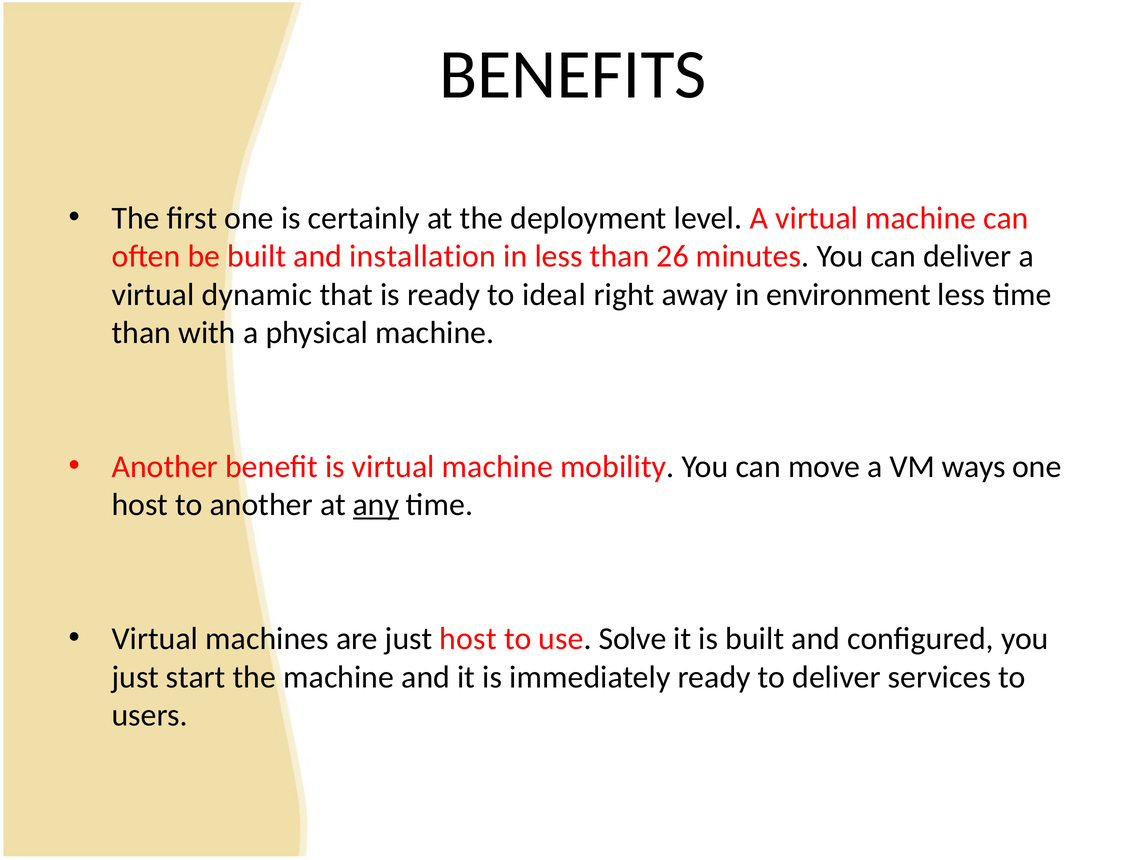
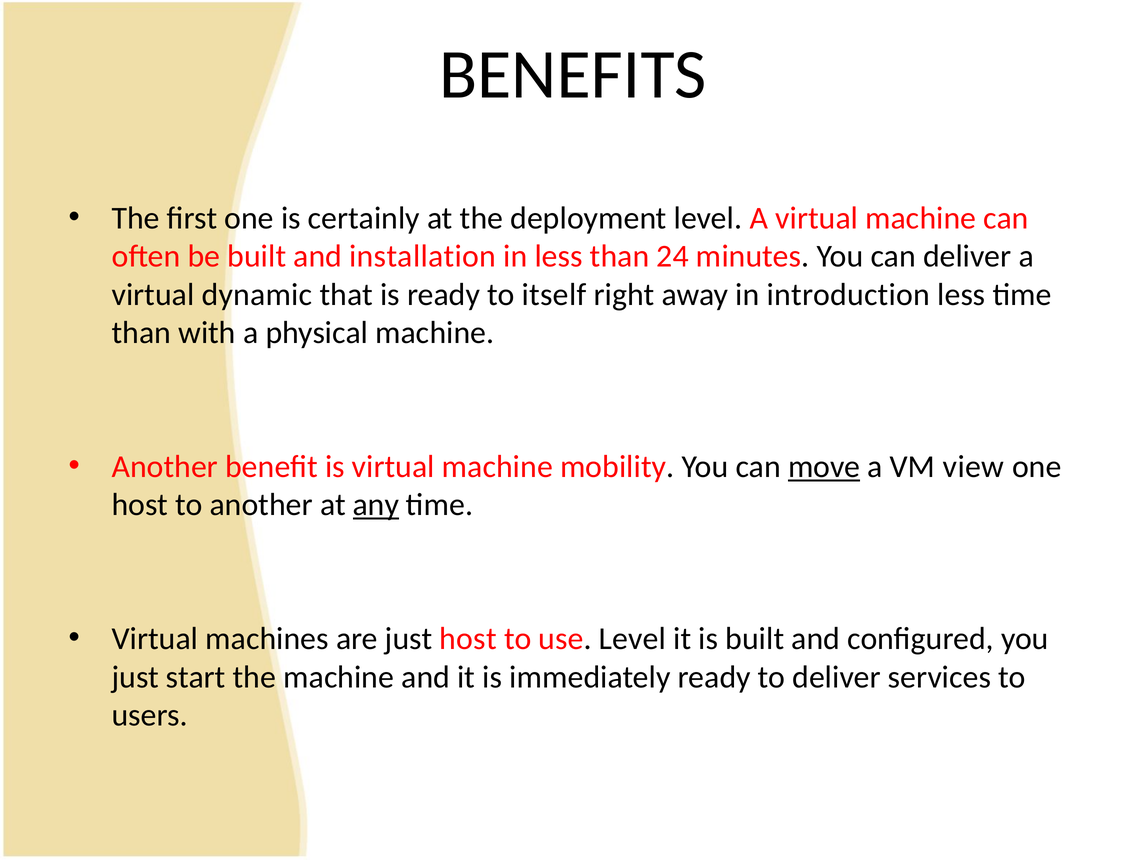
26: 26 -> 24
ideal: ideal -> itself
environment: environment -> introduction
move underline: none -> present
ways: ways -> view
use Solve: Solve -> Level
